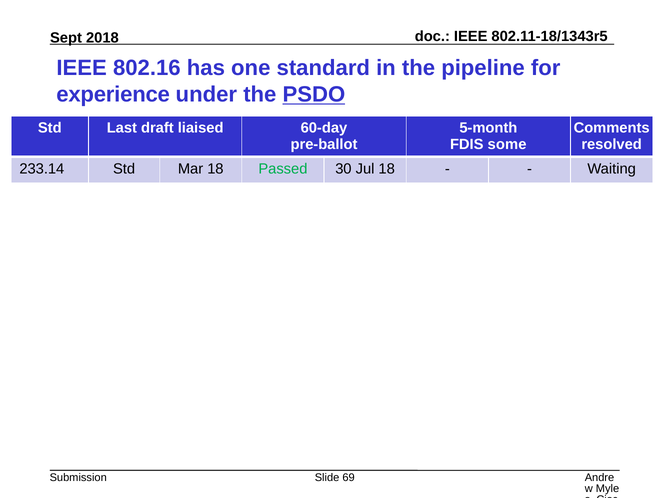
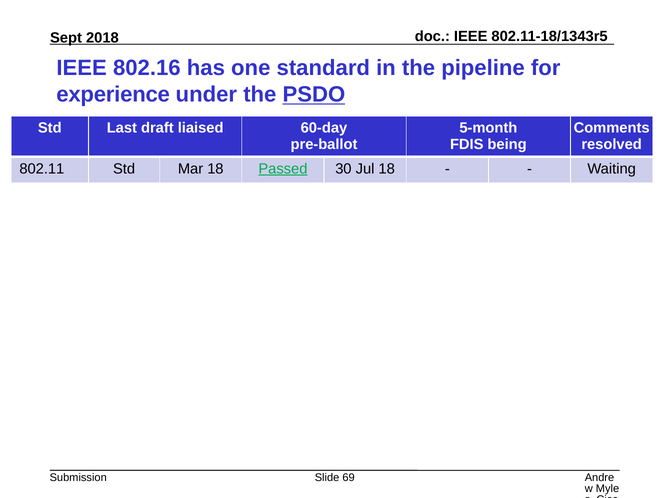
some: some -> being
233.14: 233.14 -> 802.11
Passed underline: none -> present
